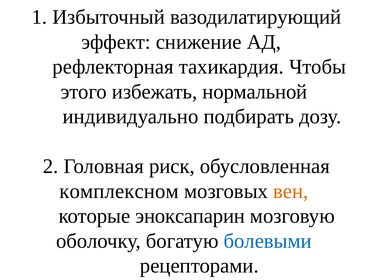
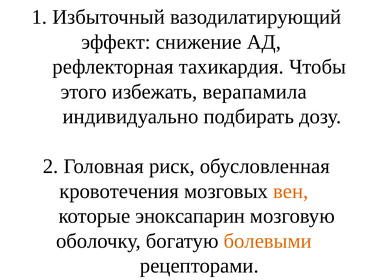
нормальной: нормальной -> верапамила
комплексном: комплексном -> кровотечения
болевыми colour: blue -> orange
